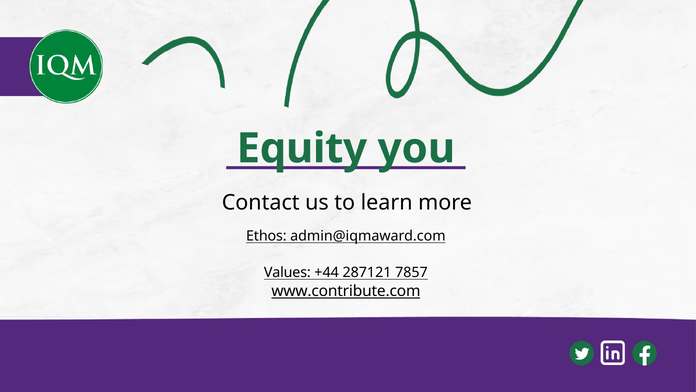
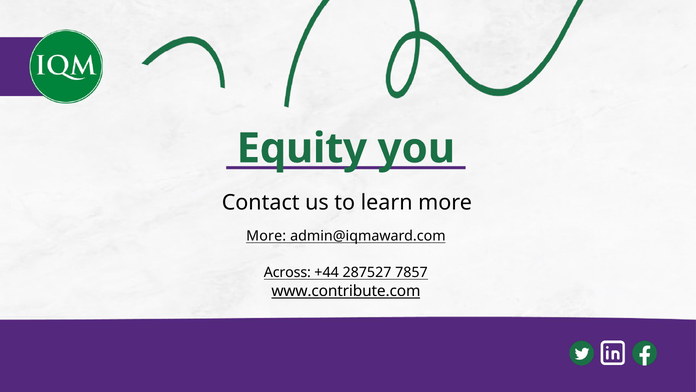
Ethos at (266, 236): Ethos -> More
Values: Values -> Across
287121: 287121 -> 287527
